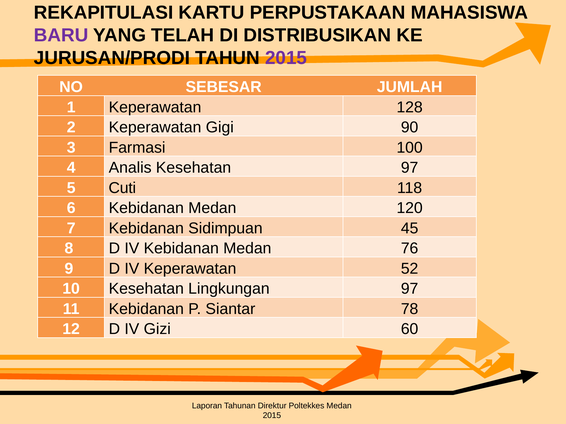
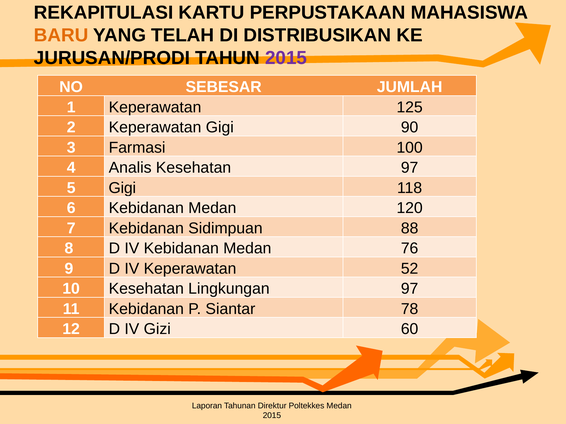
BARU colour: purple -> orange
128: 128 -> 125
5 Cuti: Cuti -> Gigi
45: 45 -> 88
